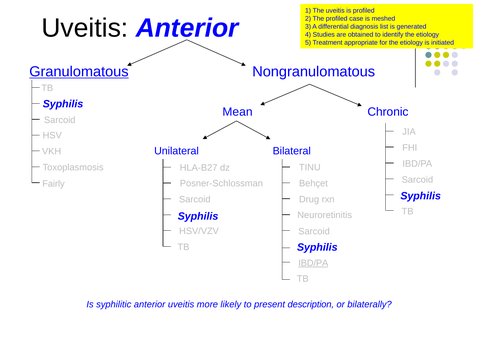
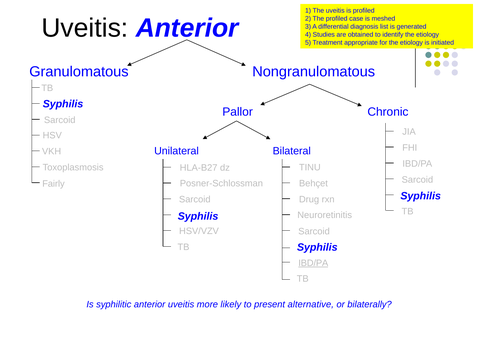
Granulomatous underline: present -> none
Mean: Mean -> Pallor
description: description -> alternative
